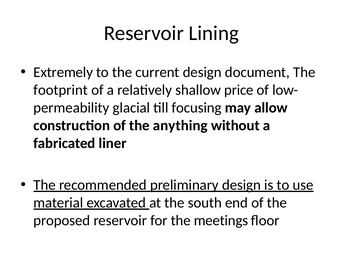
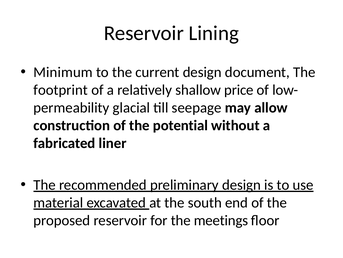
Extremely: Extremely -> Minimum
focusing: focusing -> seepage
anything: anything -> potential
